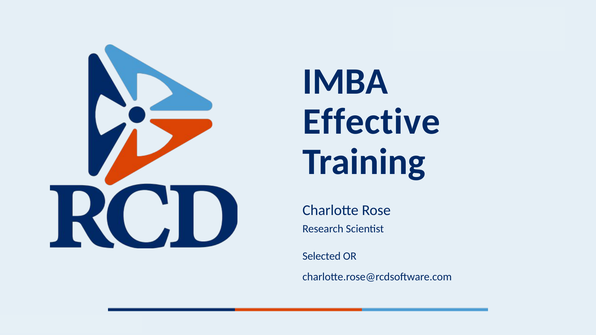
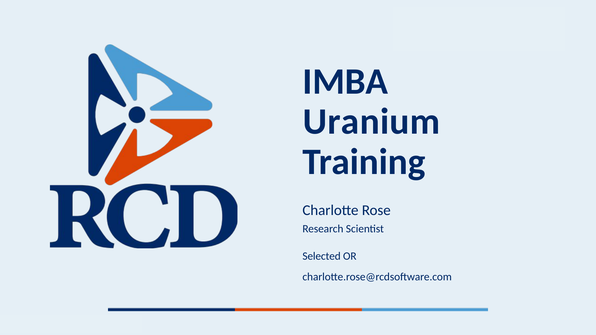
Effective: Effective -> Uranium
